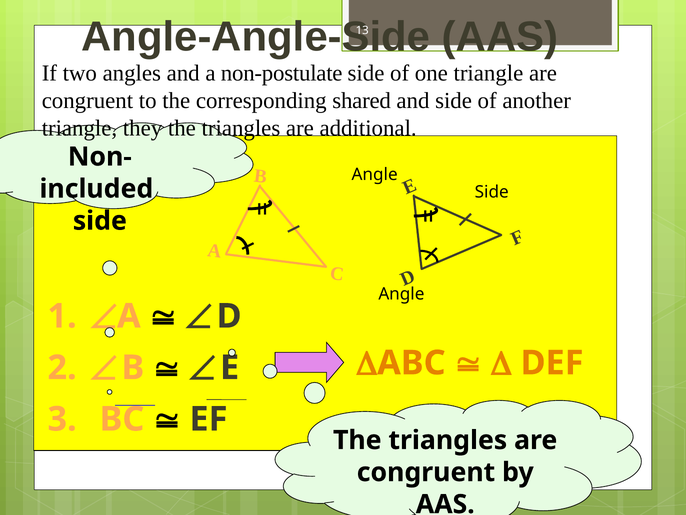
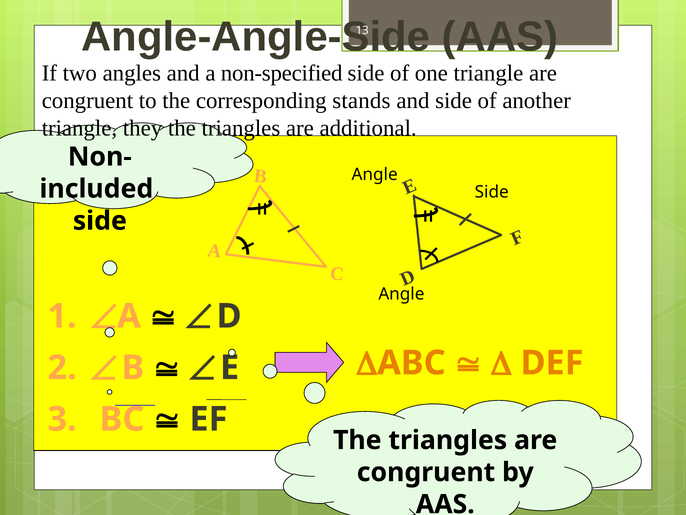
non-postulate: non-postulate -> non-specified
shared: shared -> stands
